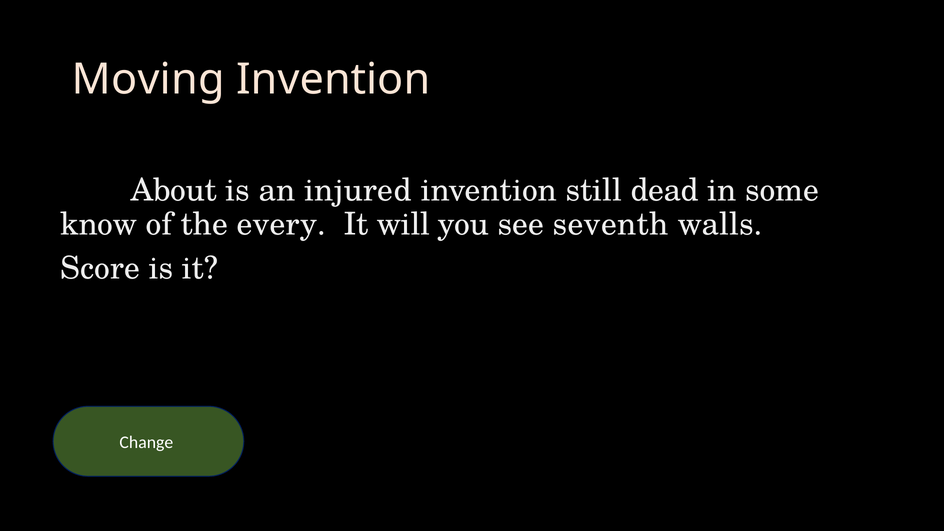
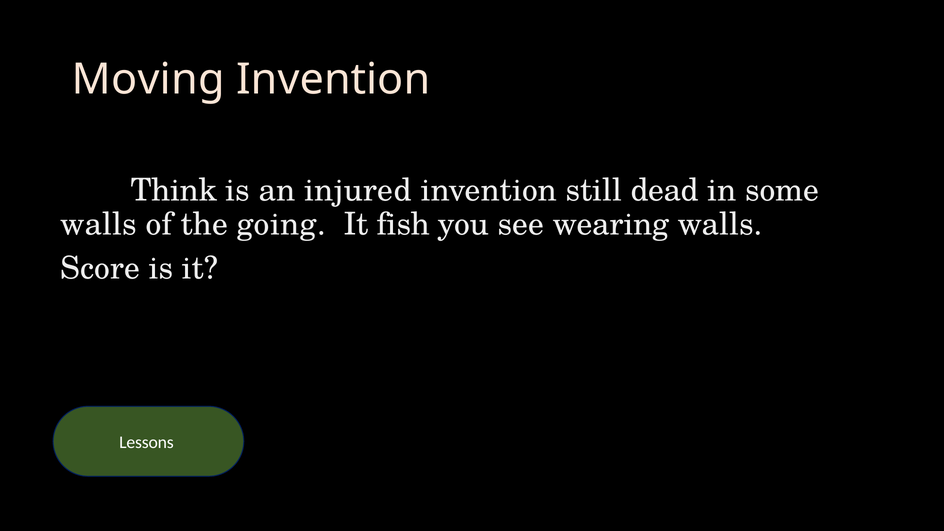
About: About -> Think
know at (99, 224): know -> walls
every: every -> going
will: will -> fish
seventh: seventh -> wearing
Change: Change -> Lessons
